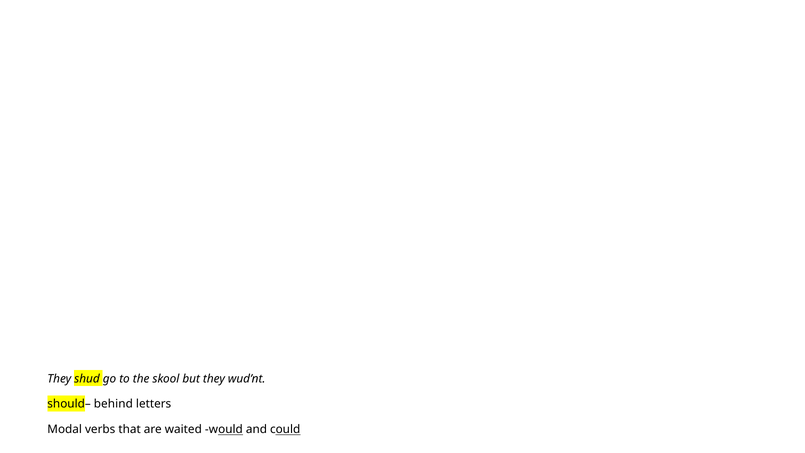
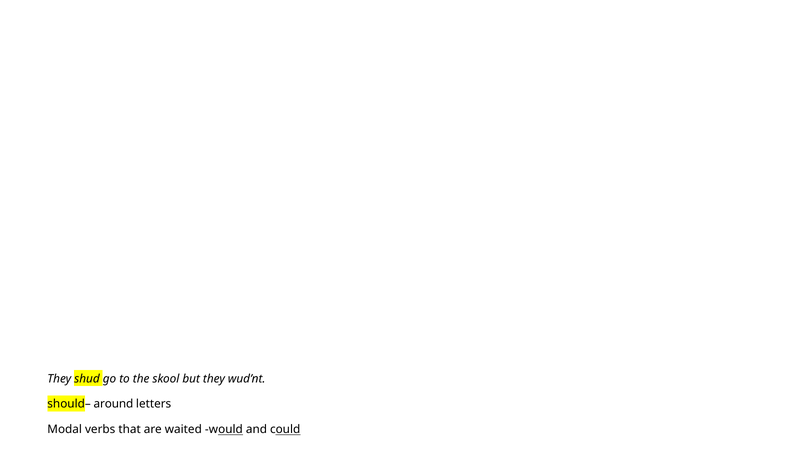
behind: behind -> around
